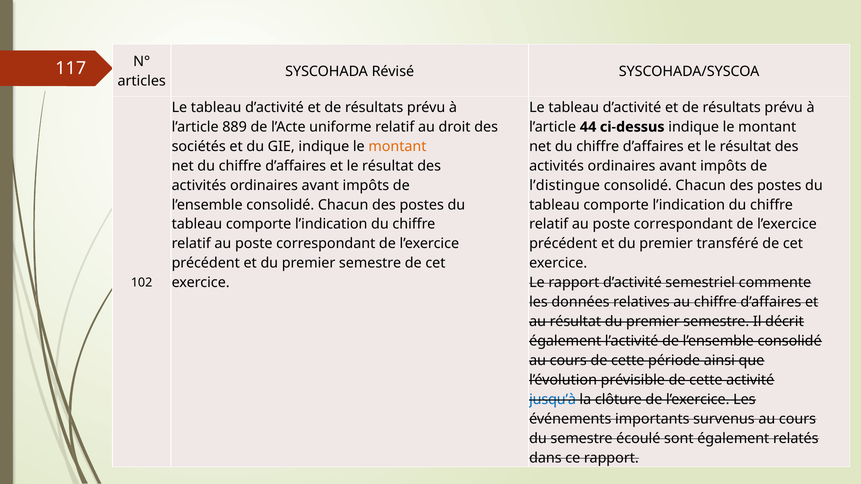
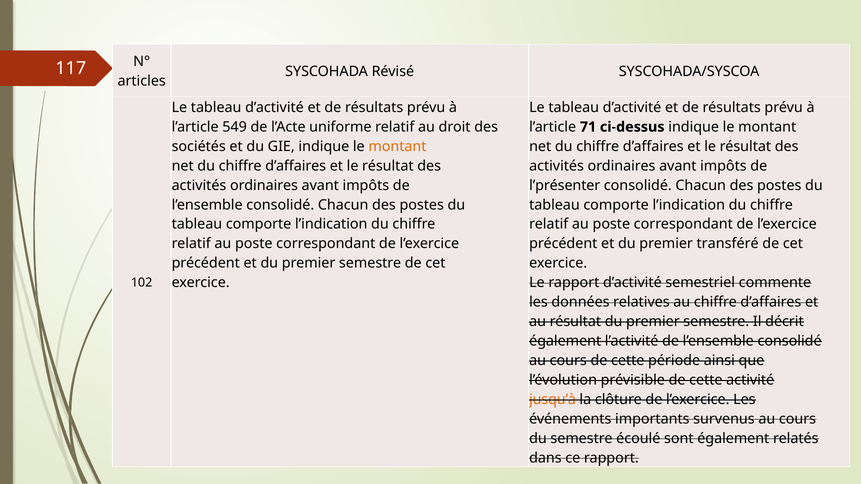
889: 889 -> 549
44: 44 -> 71
l’distingue: l’distingue -> l’présenter
jusqu’à colour: blue -> orange
